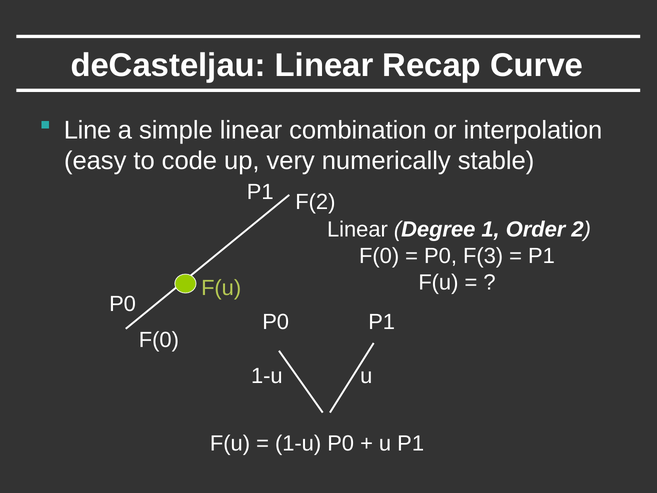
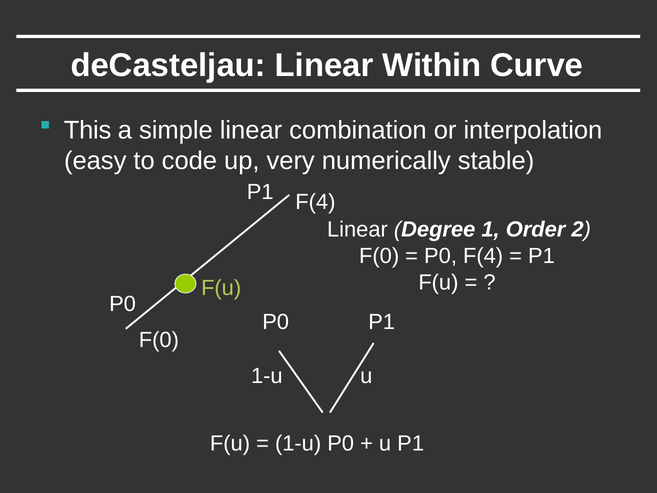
Recap: Recap -> Within
Line: Line -> This
F(2 at (315, 202): F(2 -> F(4
P0 F(3: F(3 -> F(4
